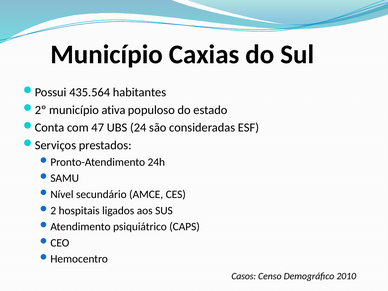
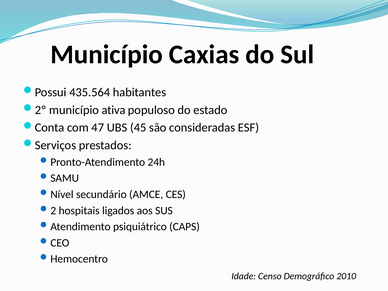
24: 24 -> 45
Casos: Casos -> Idade
